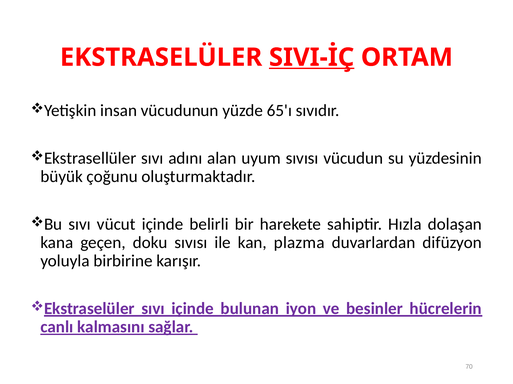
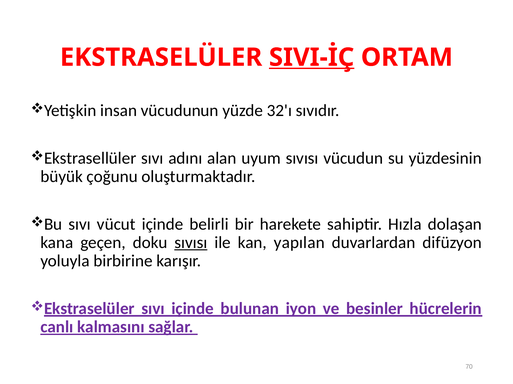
65'ı: 65'ı -> 32'ı
sıvısı at (191, 243) underline: none -> present
plazma: plazma -> yapılan
